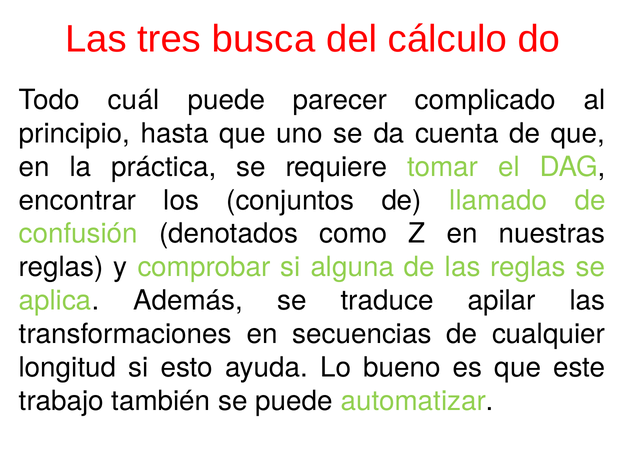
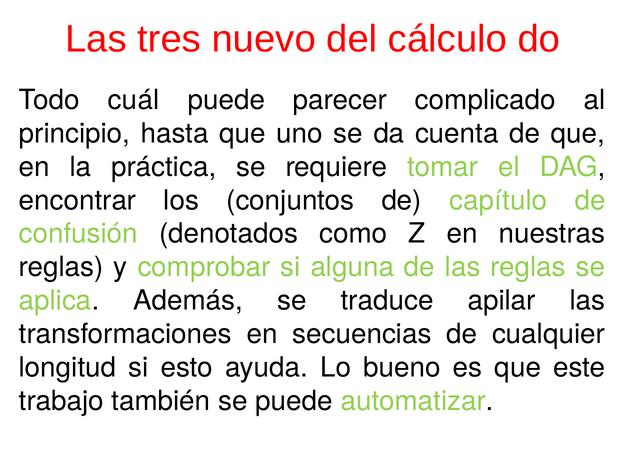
busca: busca -> nuevo
llamado: llamado -> capítulo
